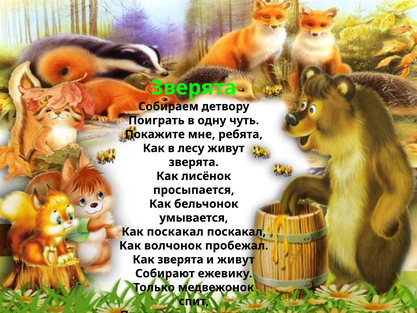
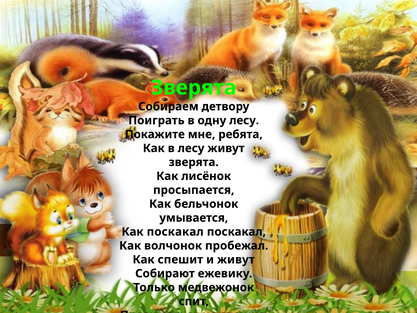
одну чуть: чуть -> лесу
Как зверята: зверята -> спешит
